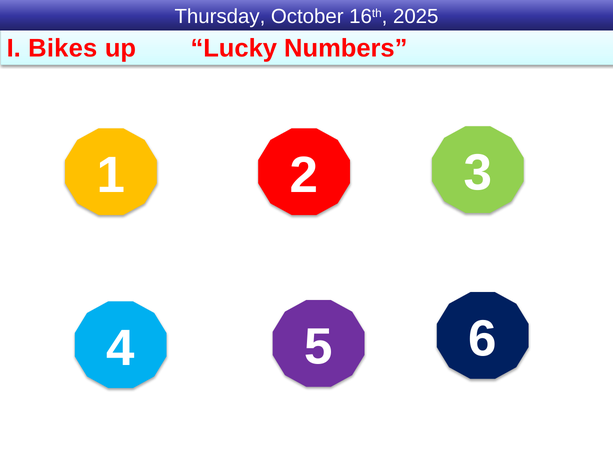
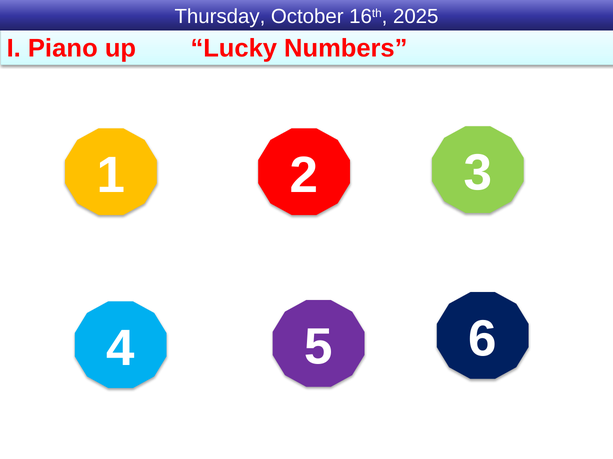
Bikes: Bikes -> Piano
